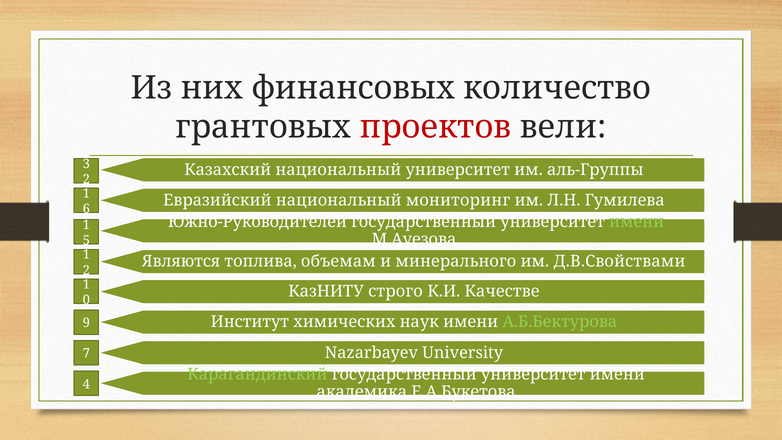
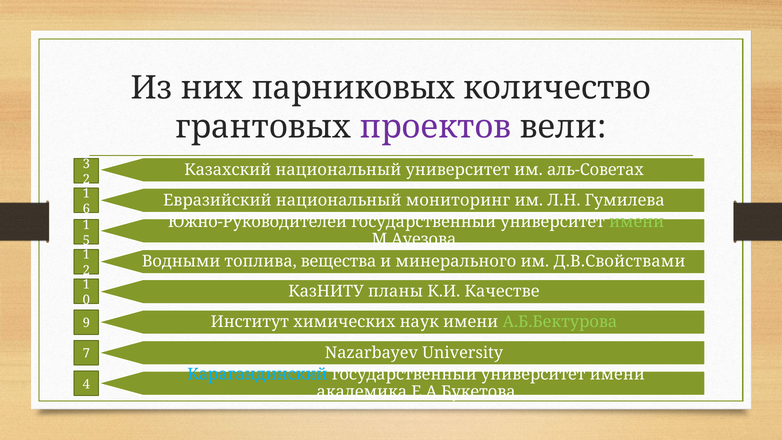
финансовых: финансовых -> парниковых
проектов colour: red -> purple
аль-Группы: аль-Группы -> аль-Советах
Являются: Являются -> Водными
объемам: объемам -> вещества
строго: строго -> планы
Карагандинский colour: light green -> light blue
